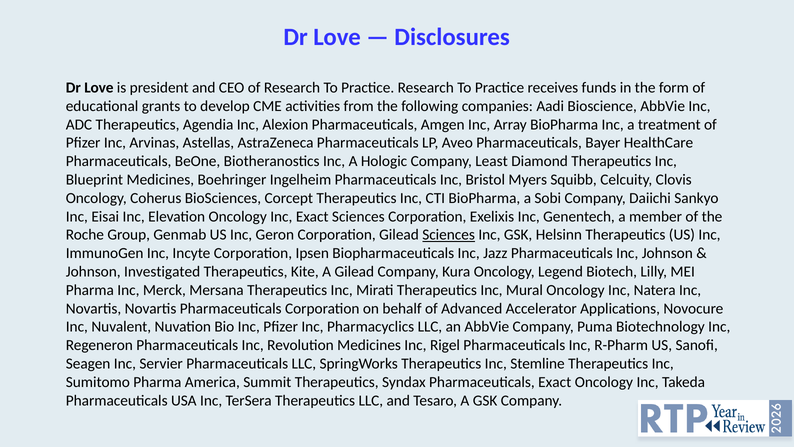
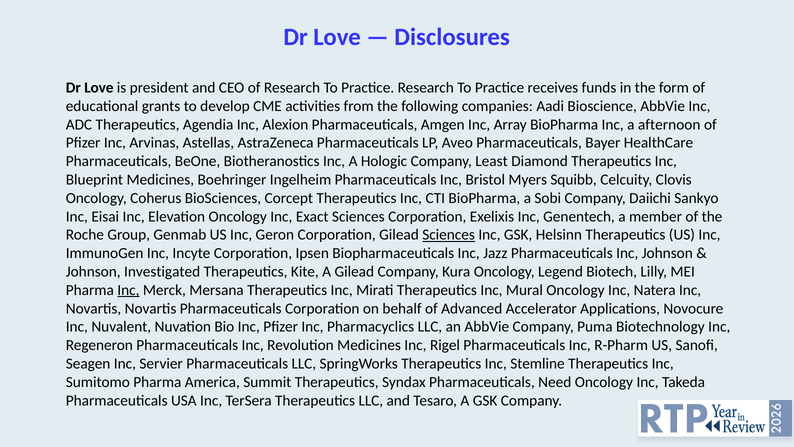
treatment: treatment -> afternoon
Inc at (128, 290) underline: none -> present
Pharmaceuticals Exact: Exact -> Need
